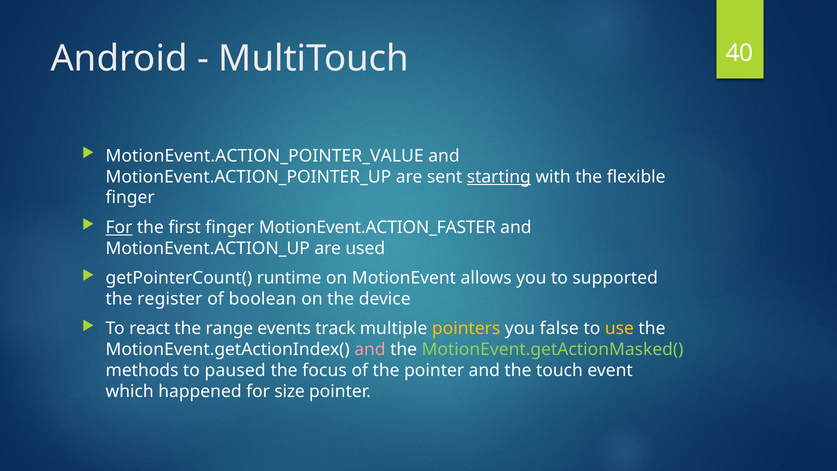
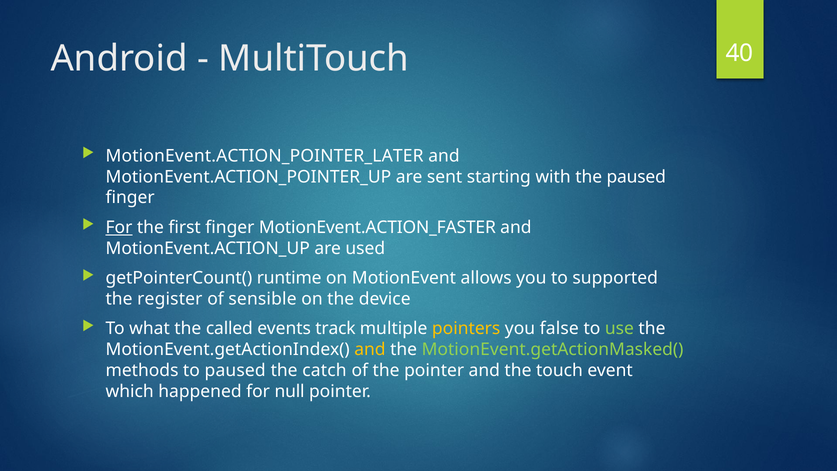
MotionEvent.ACTION_POINTER_VALUE: MotionEvent.ACTION_POINTER_VALUE -> MotionEvent.ACTION_POINTER_LATER
starting underline: present -> none
the flexible: flexible -> paused
boolean: boolean -> sensible
react: react -> what
range: range -> called
use colour: yellow -> light green
and at (370, 349) colour: pink -> yellow
focus: focus -> catch
size: size -> null
